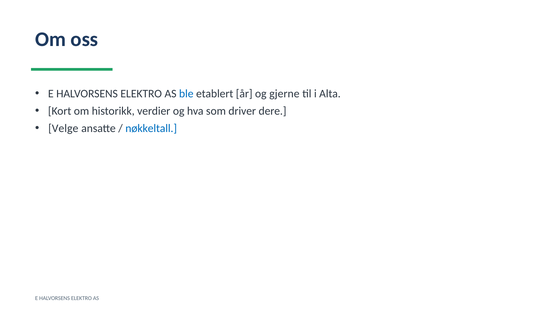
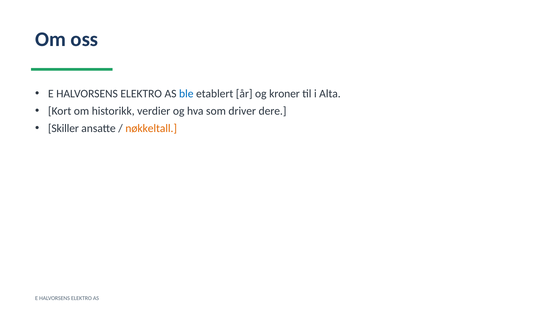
gjerne: gjerne -> kroner
Velge: Velge -> Skiller
nøkkeltall colour: blue -> orange
